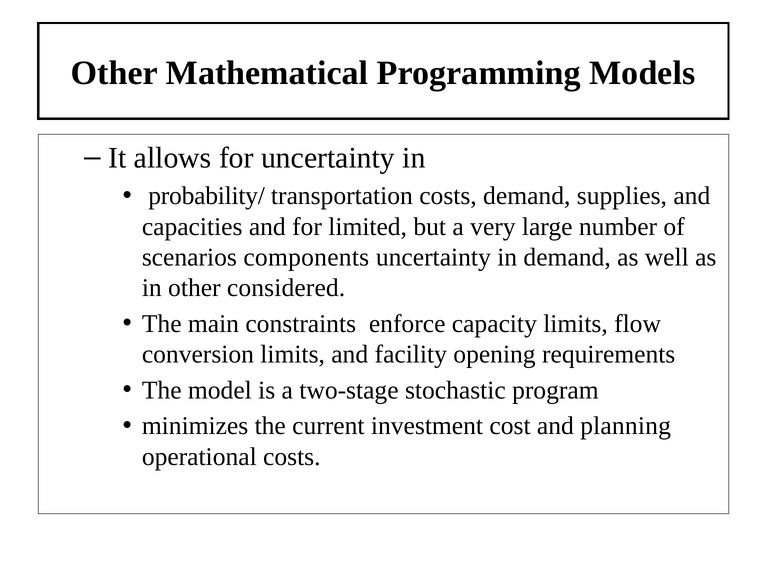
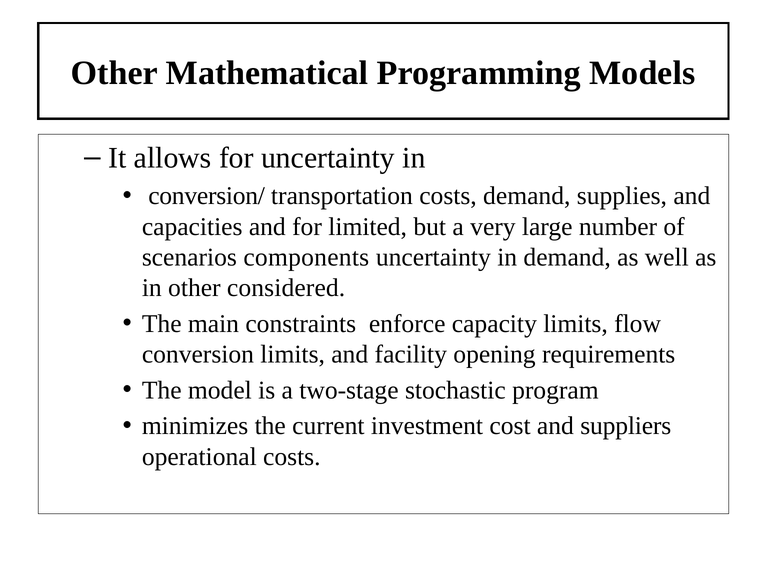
probability/: probability/ -> conversion/
planning: planning -> suppliers
